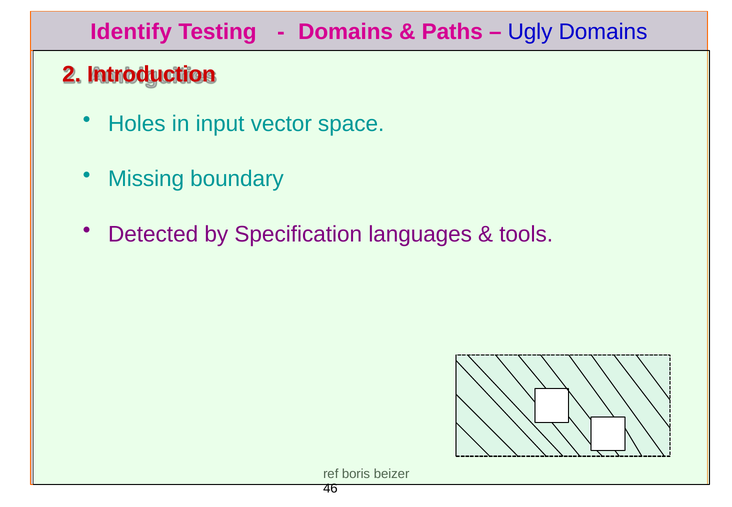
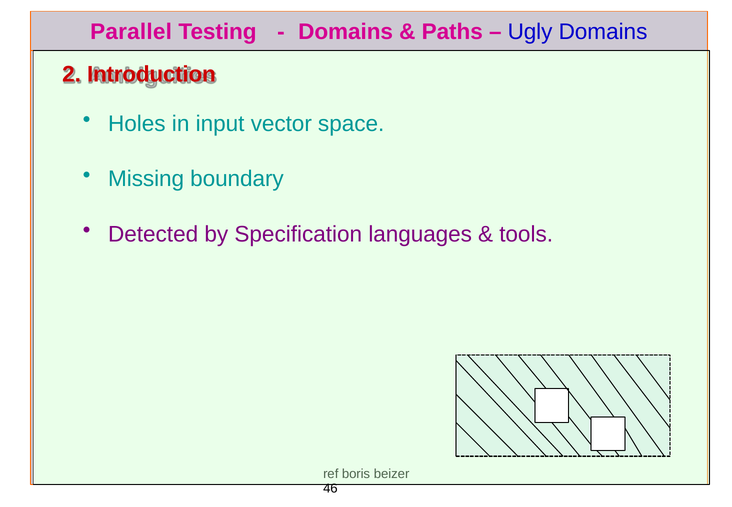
Identify: Identify -> Parallel
